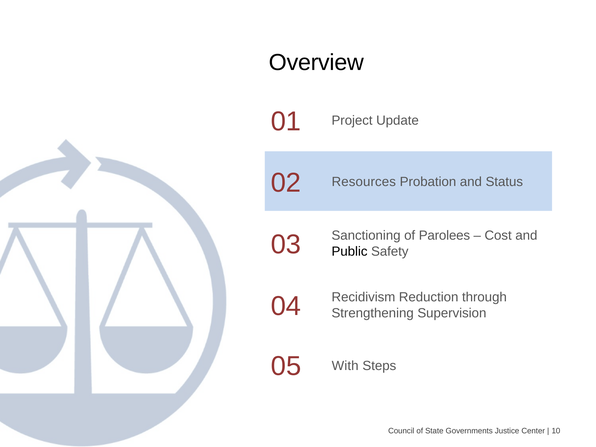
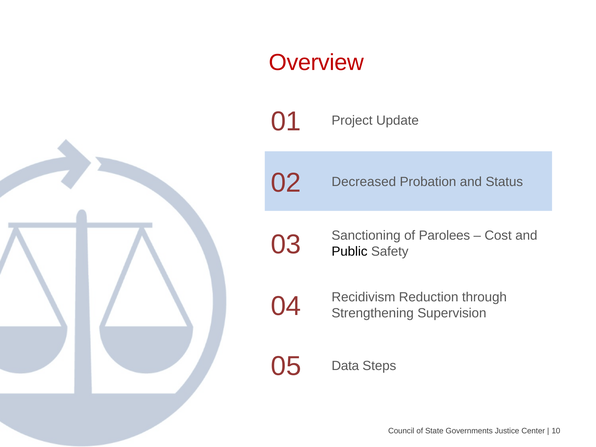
Overview colour: black -> red
Resources: Resources -> Decreased
With: With -> Data
